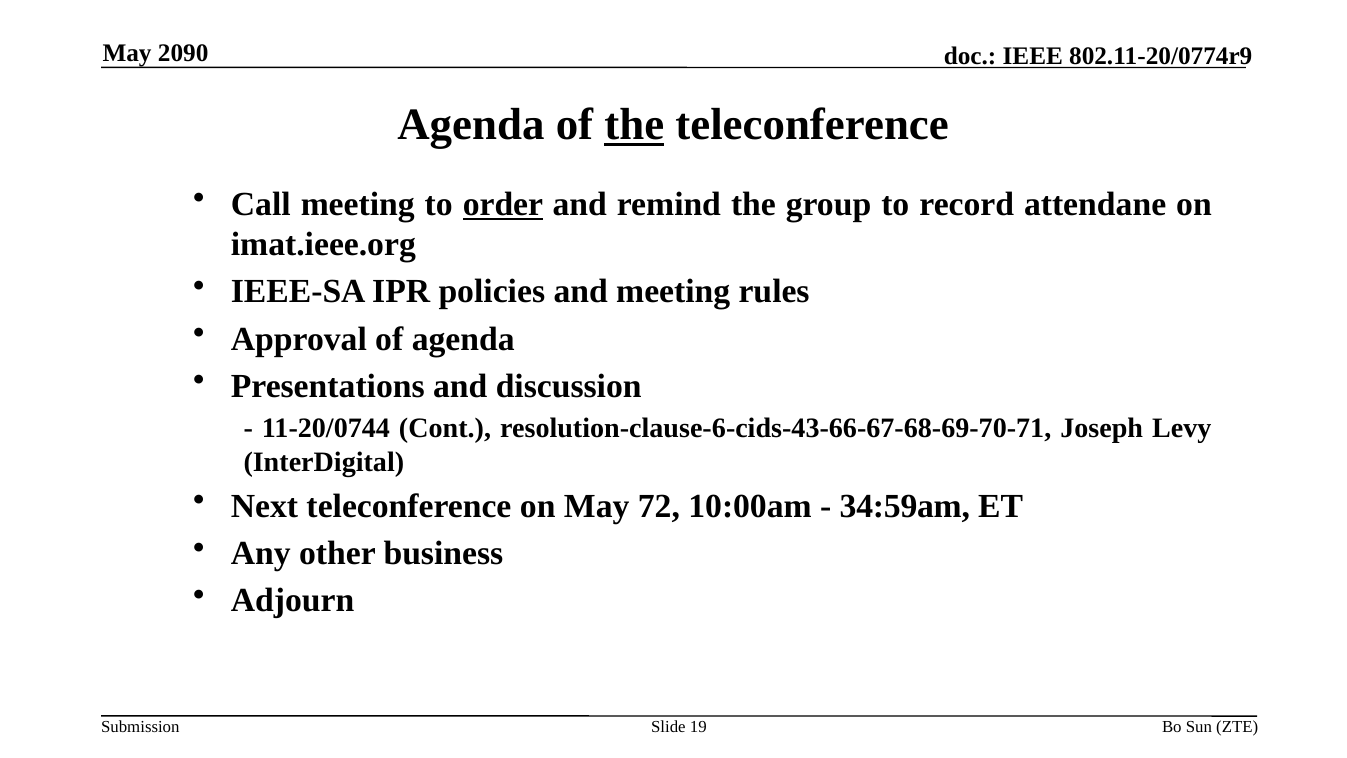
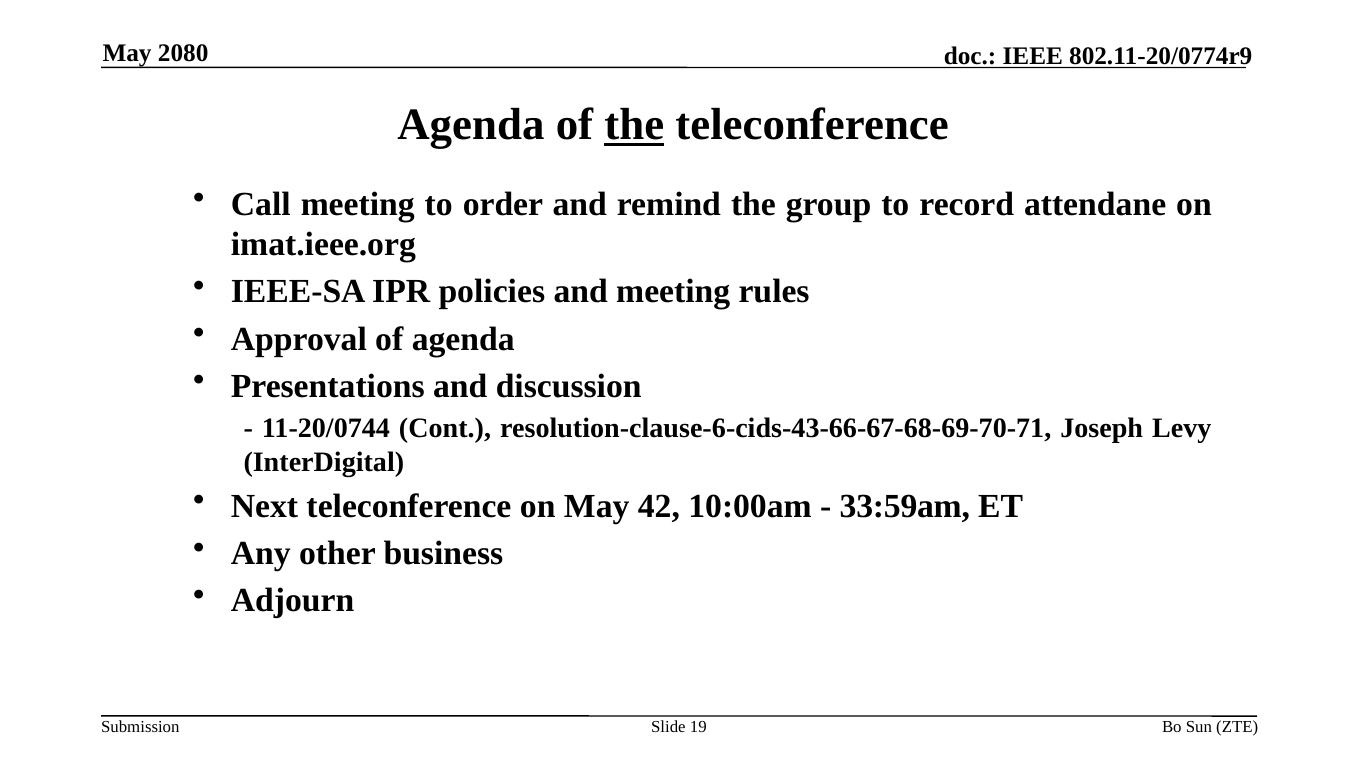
2090: 2090 -> 2080
order underline: present -> none
72: 72 -> 42
34:59am: 34:59am -> 33:59am
